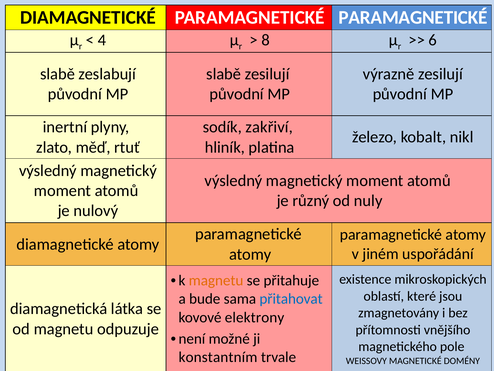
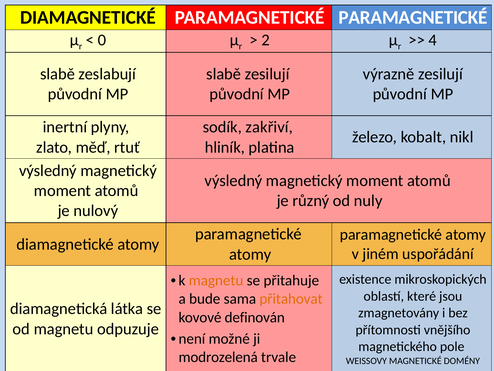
4: 4 -> 0
8: 8 -> 2
6: 6 -> 4
přitahovat colour: blue -> orange
elektrony: elektrony -> definován
konstantním: konstantním -> modrozelená
